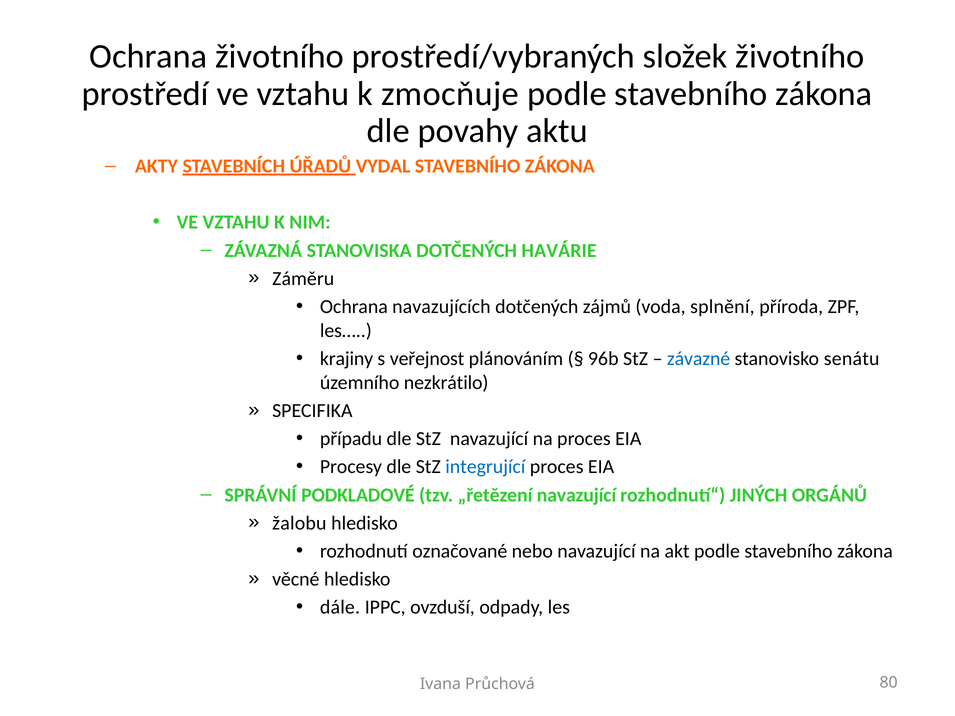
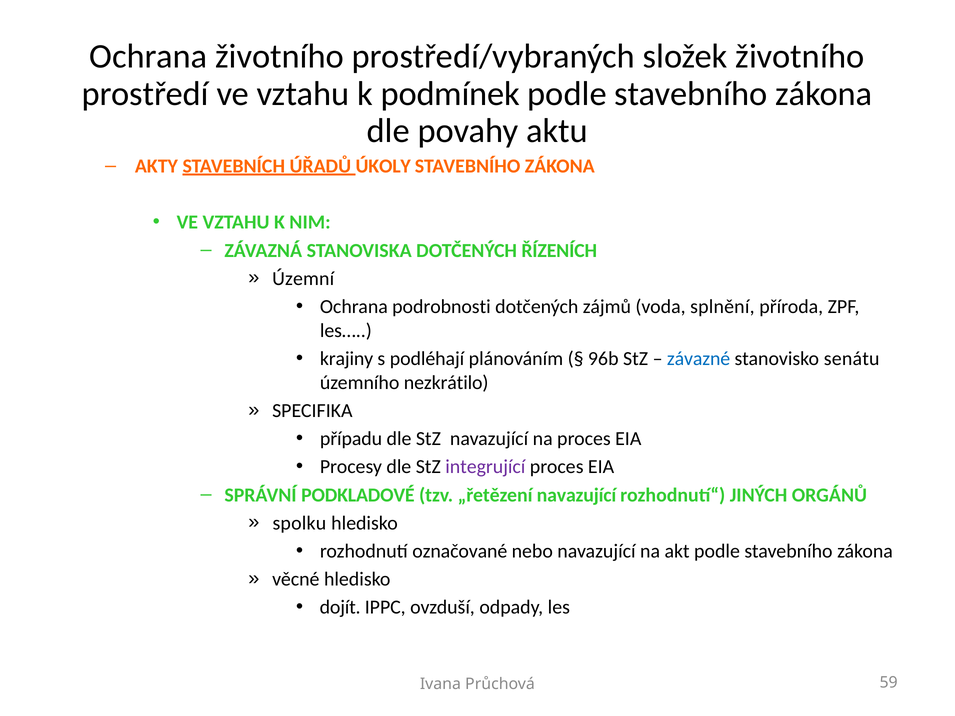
zmocňuje: zmocňuje -> podmínek
VYDAL: VYDAL -> ÚKOLY
HAVÁRIE: HAVÁRIE -> ŘÍZENÍCH
Záměru: Záměru -> Územní
navazujících: navazujících -> podrobnosti
veřejnost: veřejnost -> podléhají
integrující colour: blue -> purple
žalobu: žalobu -> spolku
dále: dále -> dojít
80: 80 -> 59
